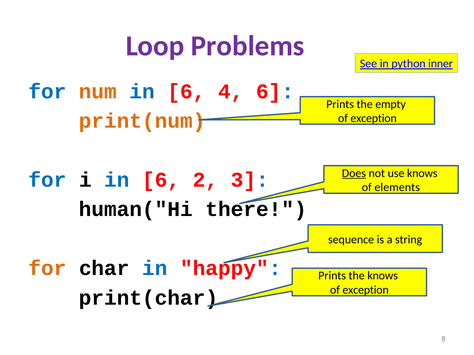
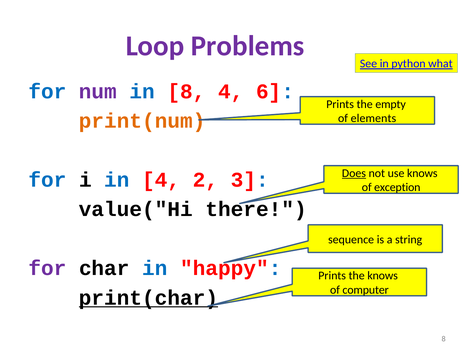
inner: inner -> what
num colour: orange -> purple
6 at (186, 92): 6 -> 8
exception at (374, 119): exception -> elements
i in 6: 6 -> 4
elements: elements -> exception
human("Hi: human("Hi -> value("Hi
for at (47, 269) colour: orange -> purple
exception at (366, 290): exception -> computer
print(char underline: none -> present
